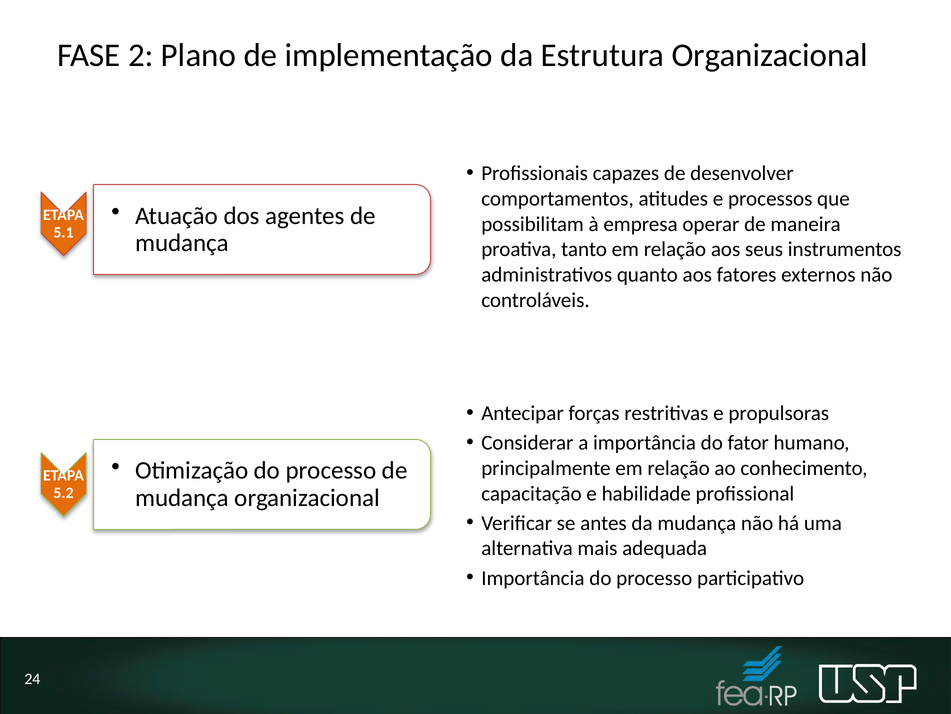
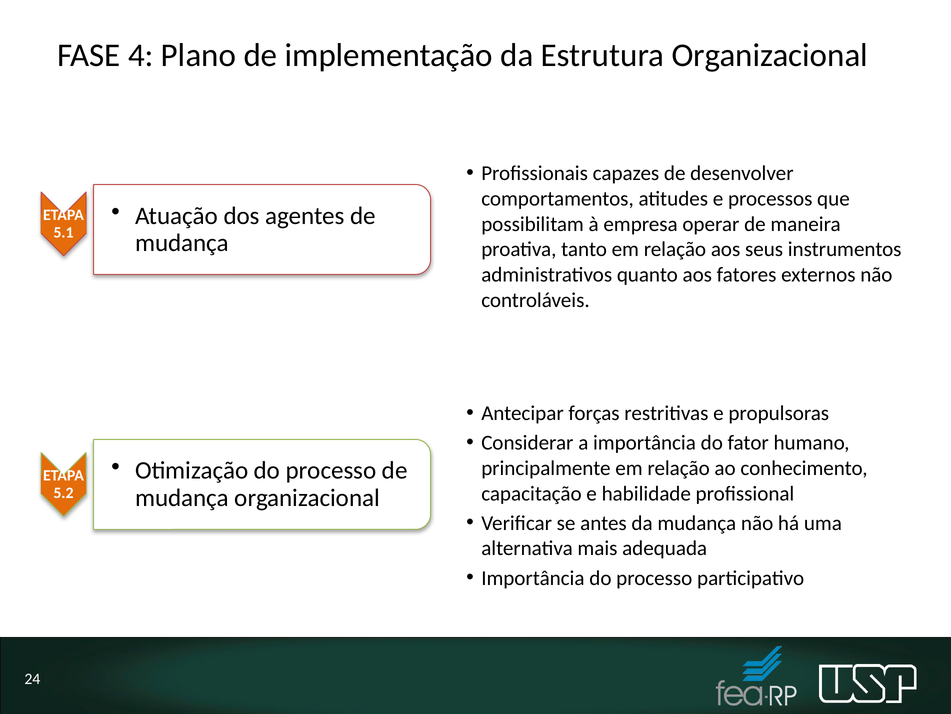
2: 2 -> 4
